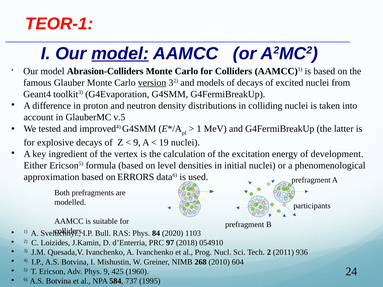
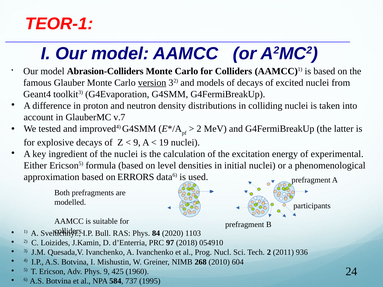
model at (120, 54) underline: present -> none
v.5: v.5 -> v.7
1 at (199, 129): 1 -> 2
the vertex: vertex -> nuclei
development: development -> experimental
